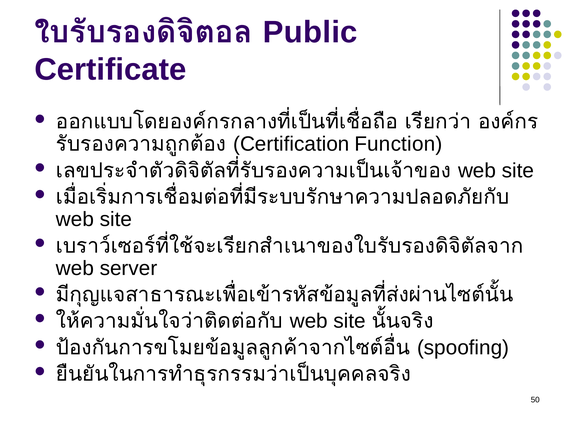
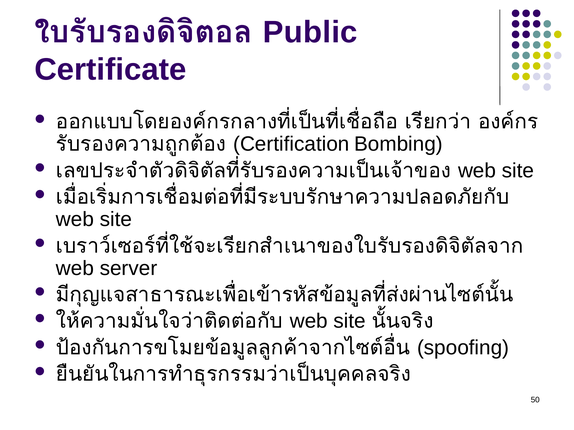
Function: Function -> Bombing
